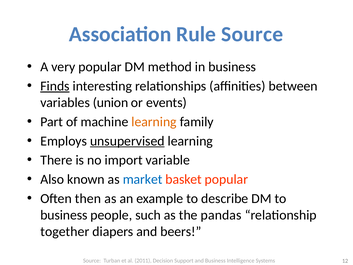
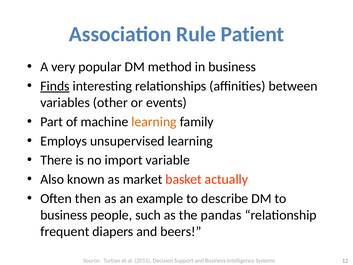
Rule Source: Source -> Patient
union: union -> other
unsupervised underline: present -> none
market colour: blue -> black
basket popular: popular -> actually
together: together -> frequent
